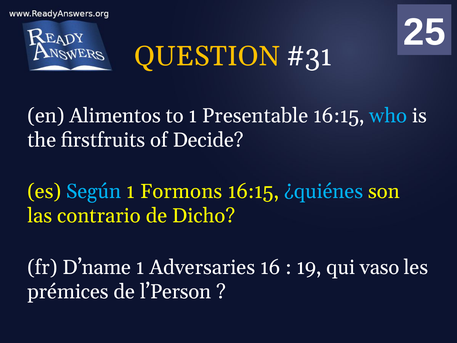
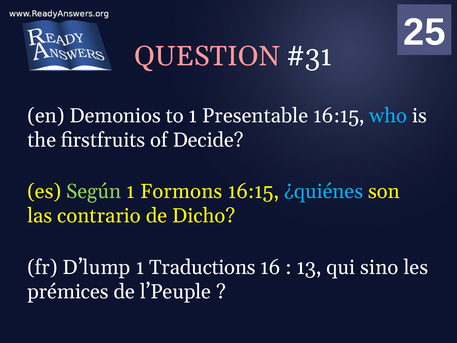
QUESTION colour: yellow -> pink
Alimentos: Alimentos -> Demonios
Según colour: light blue -> light green
D’name: D’name -> D’lump
Adversaries: Adversaries -> Traductions
19 at (309, 267): 19 -> 13
vaso: vaso -> sino
l’Person: l’Person -> l’Peuple
